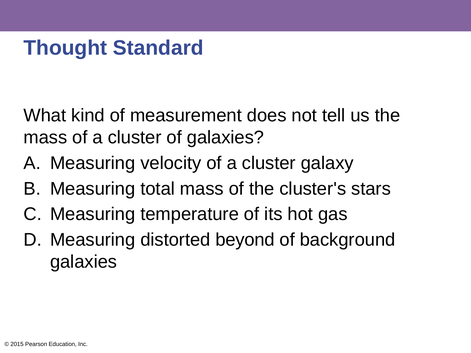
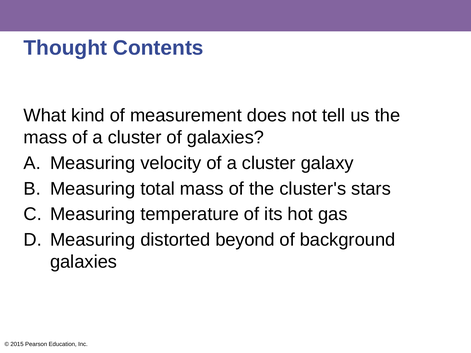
Standard: Standard -> Contents
